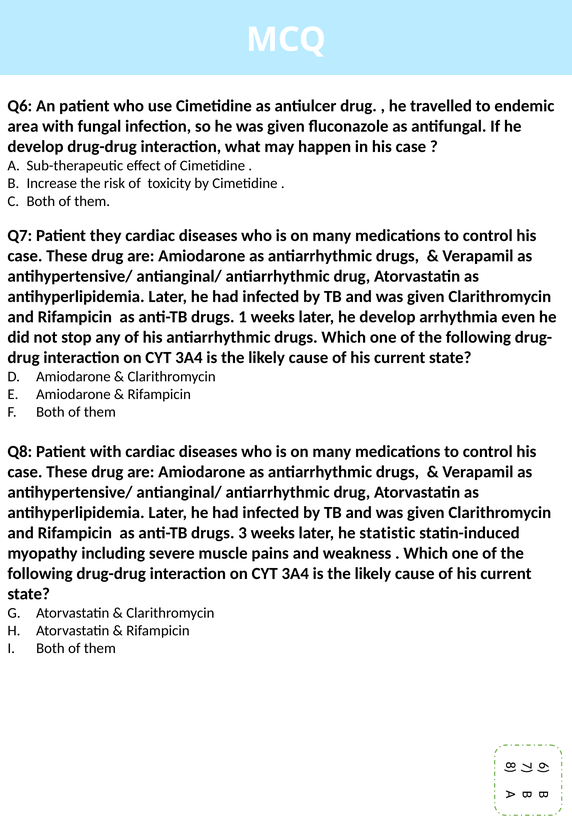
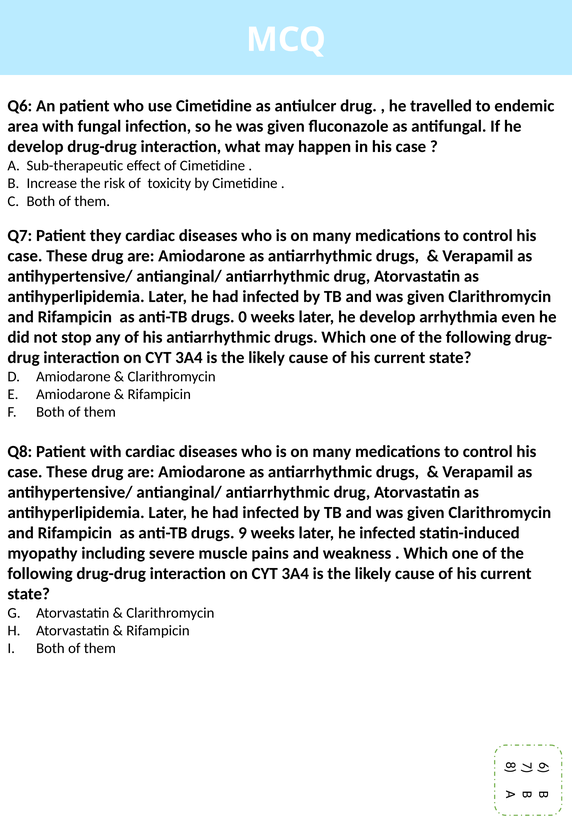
1: 1 -> 0
3: 3 -> 9
he statistic: statistic -> infected
